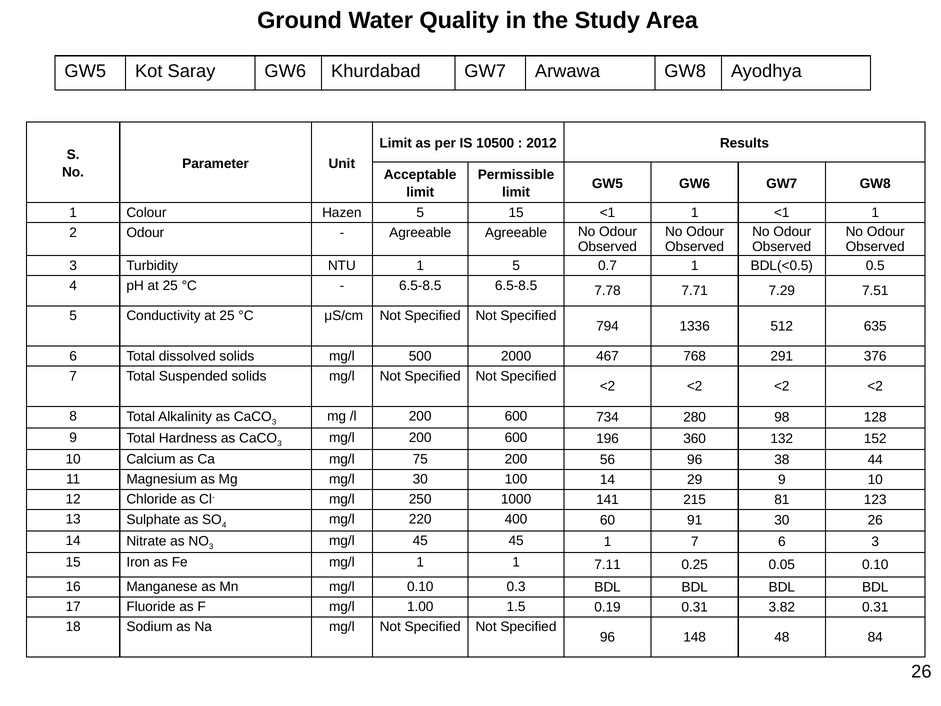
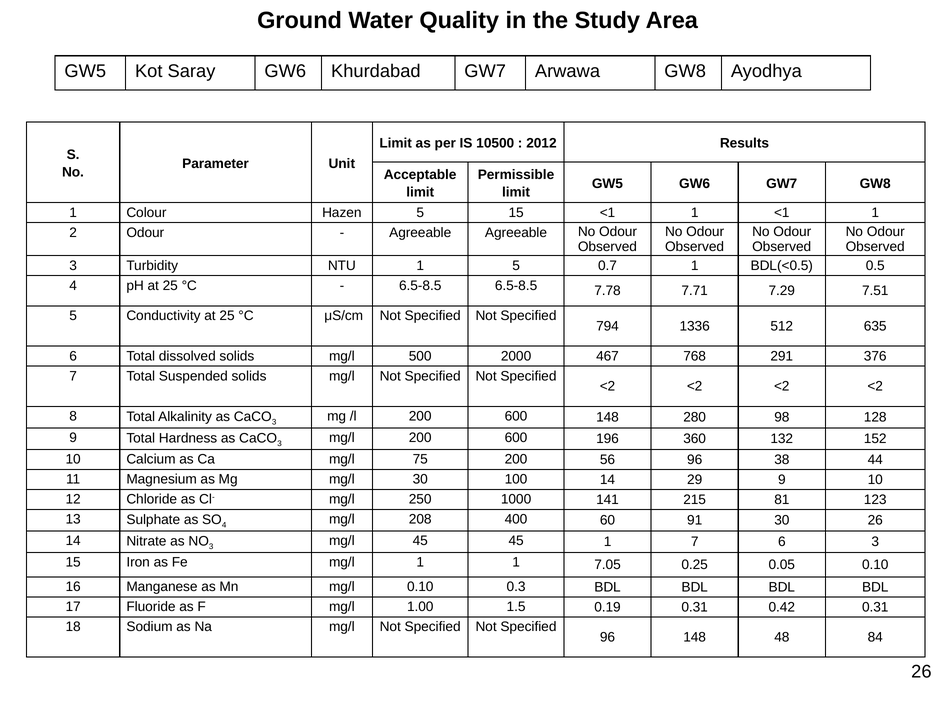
600 734: 734 -> 148
220: 220 -> 208
7.11: 7.11 -> 7.05
3.82: 3.82 -> 0.42
